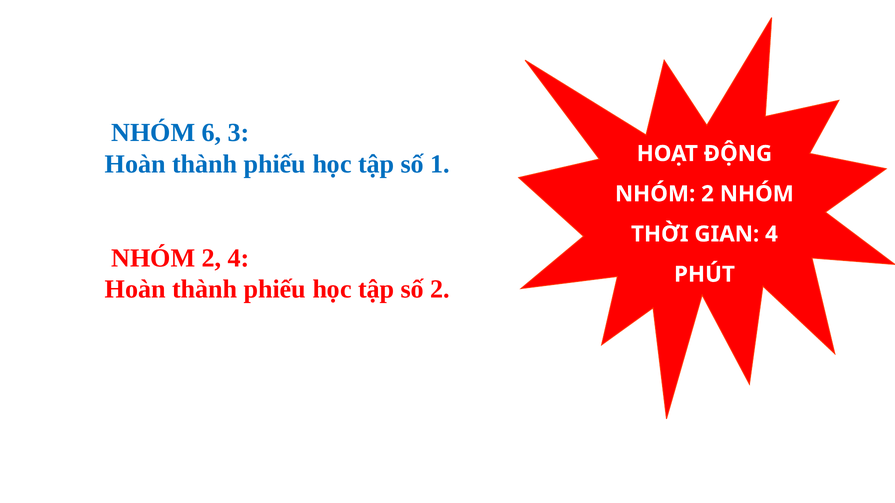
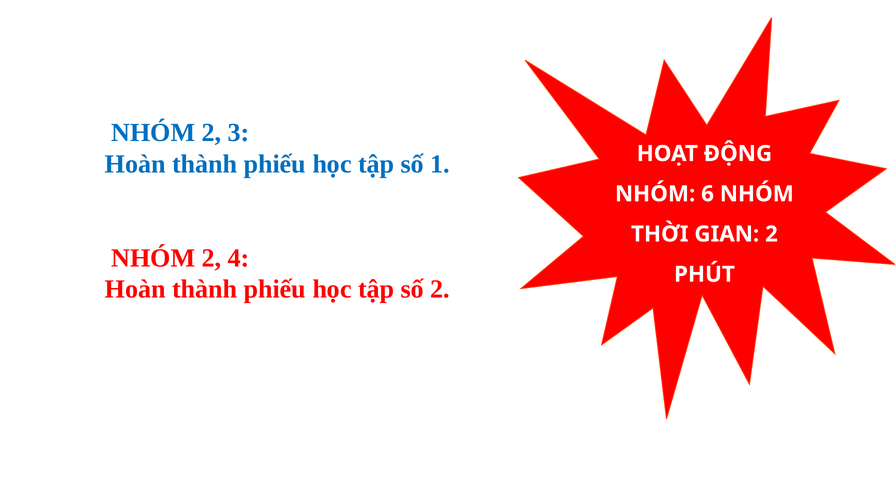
6 at (212, 133): 6 -> 2
2 at (708, 194): 2 -> 6
GIAN 4: 4 -> 2
